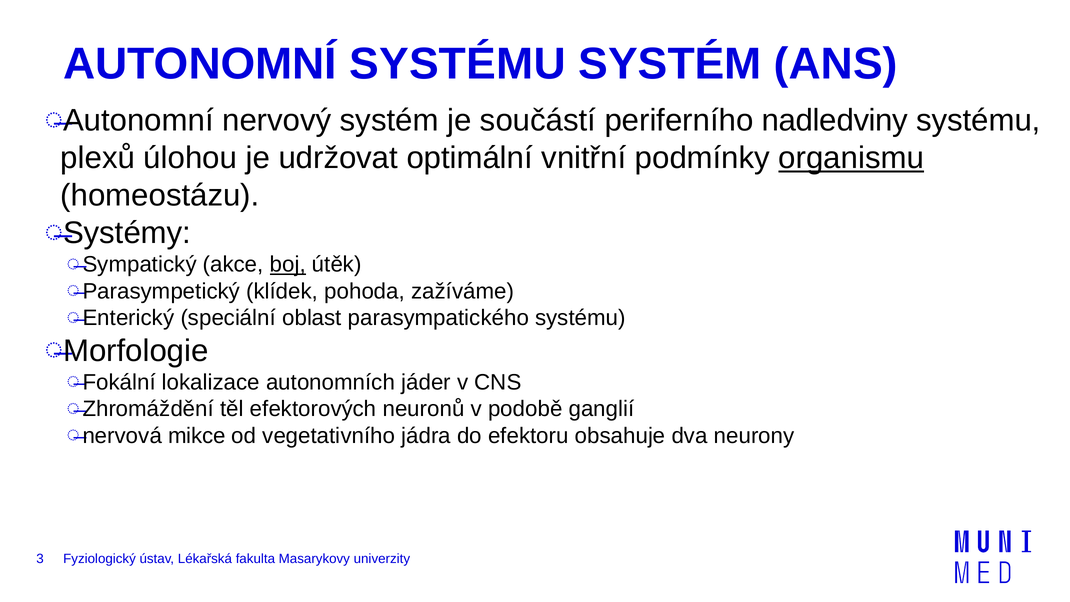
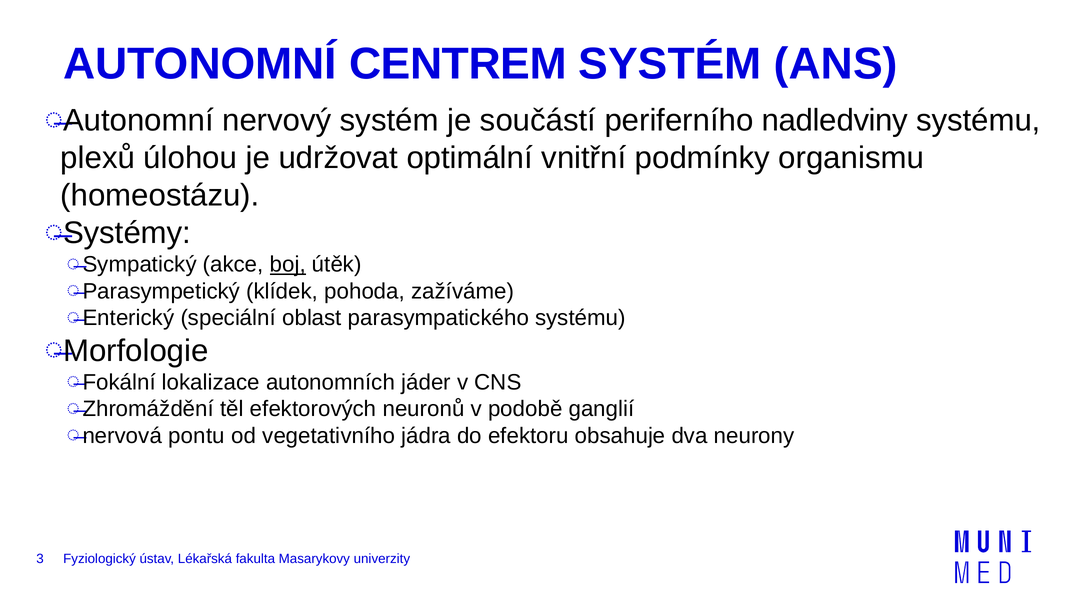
AUTONOMNÍ SYSTÉMU: SYSTÉMU -> CENTREM
organismu underline: present -> none
mikce: mikce -> pontu
